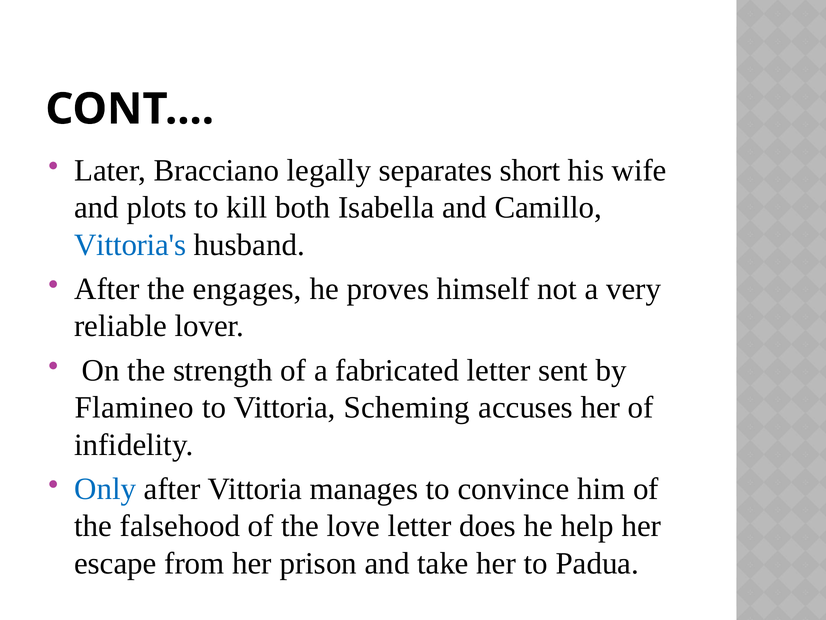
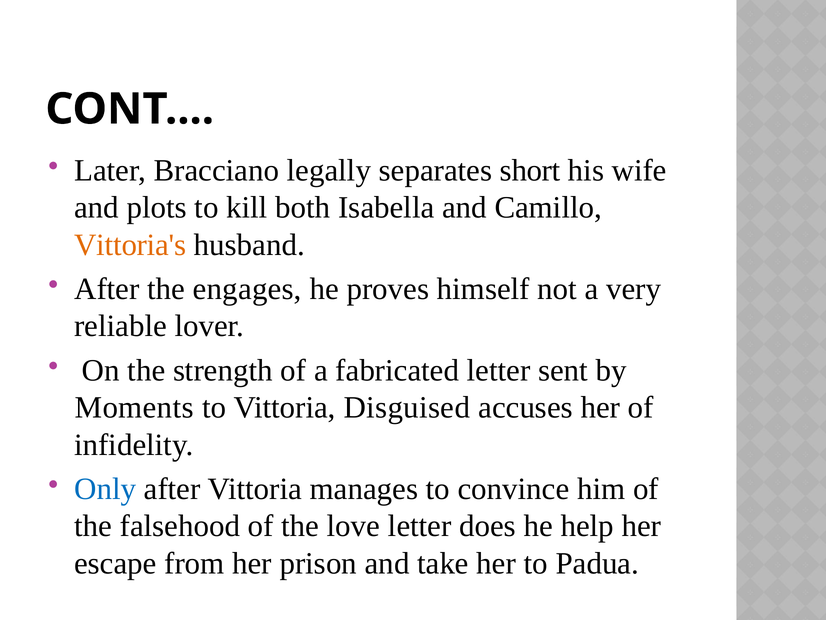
Vittoria's colour: blue -> orange
Flamineo: Flamineo -> Moments
Scheming: Scheming -> Disguised
